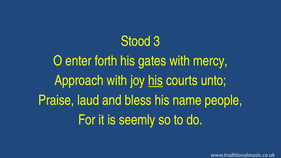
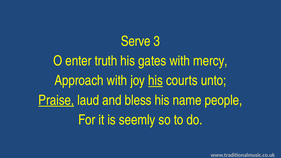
Stood: Stood -> Serve
forth: forth -> truth
Praise underline: none -> present
